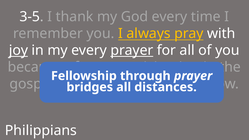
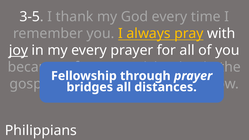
prayer at (132, 50) underline: present -> none
